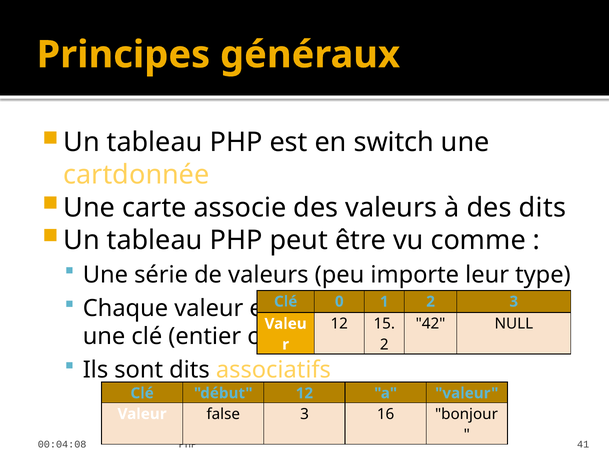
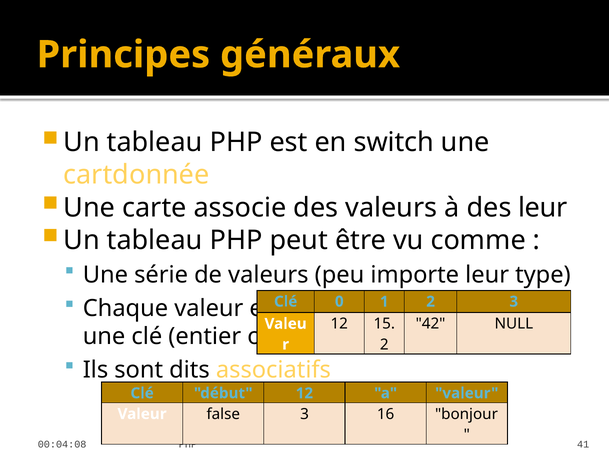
des dits: dits -> leur
